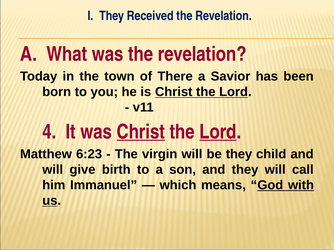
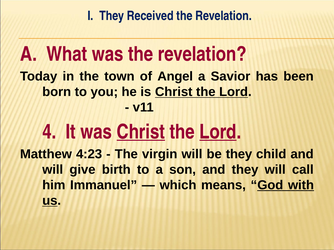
There: There -> Angel
6:23: 6:23 -> 4:23
